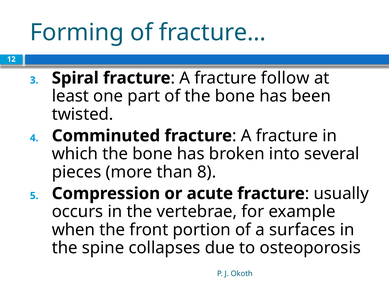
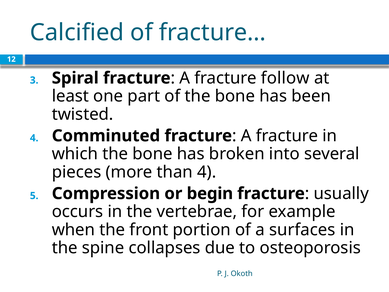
Forming: Forming -> Calcified
than 8: 8 -> 4
acute: acute -> begin
